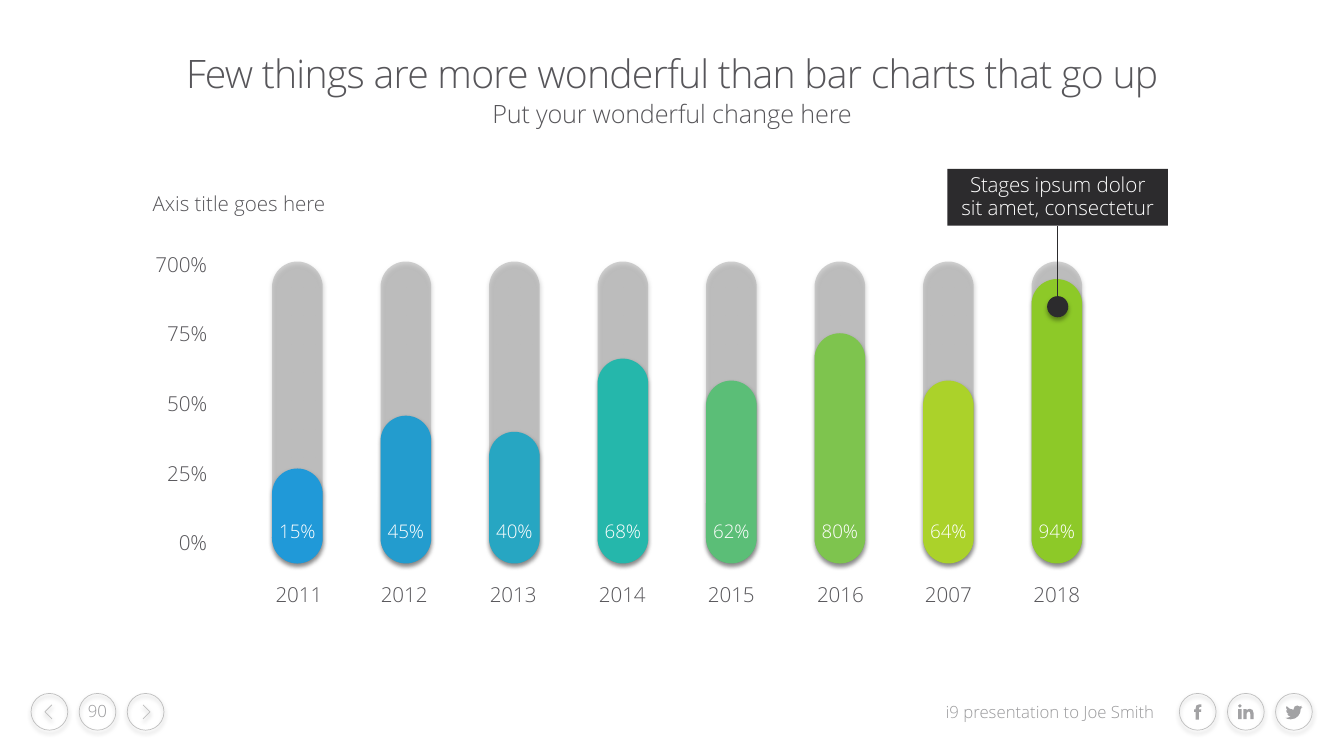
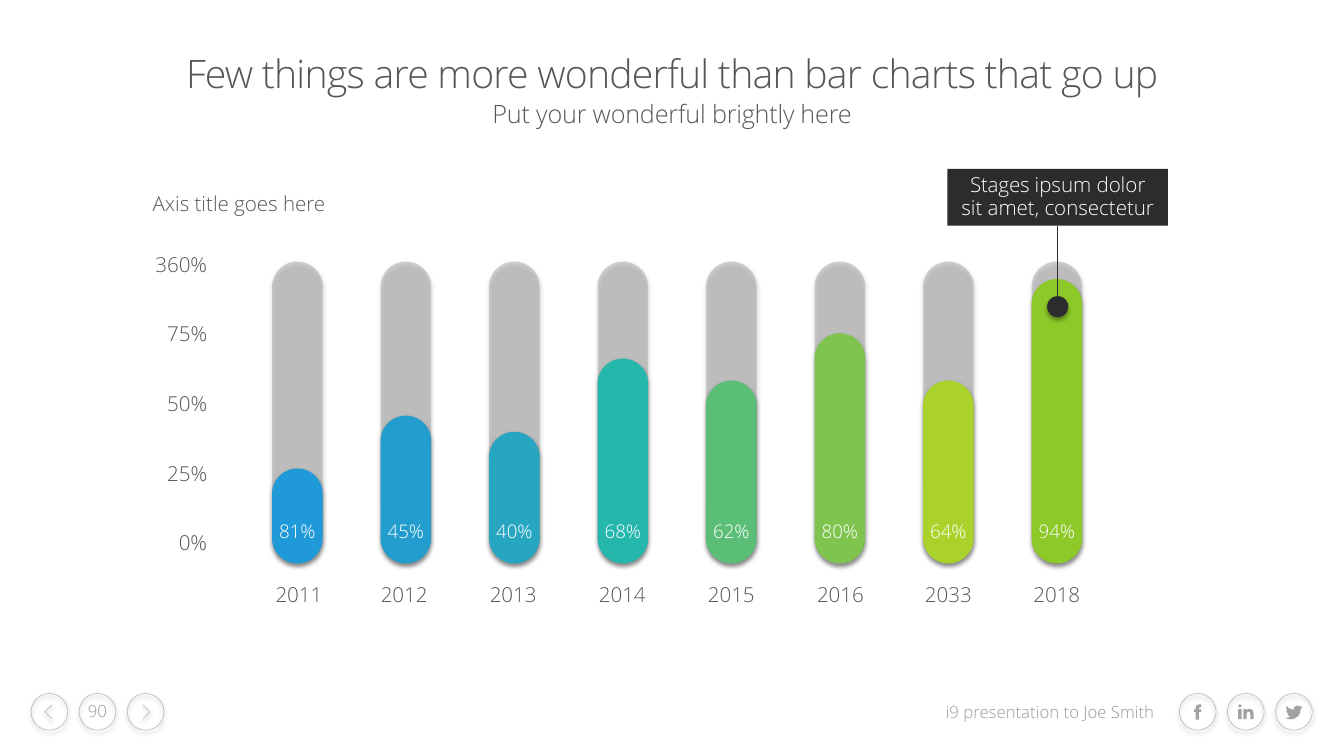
change: change -> brightly
700%: 700% -> 360%
15%: 15% -> 81%
2007: 2007 -> 2033
